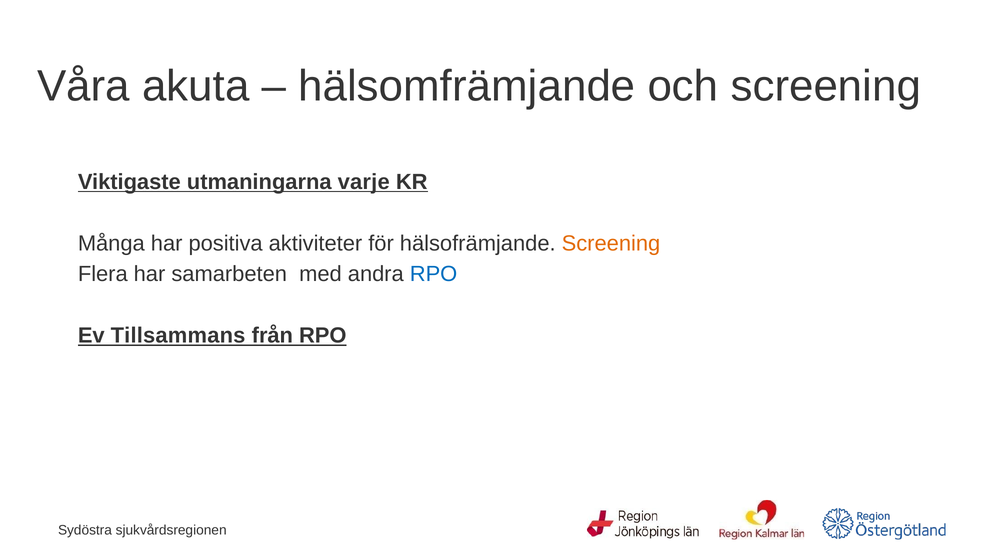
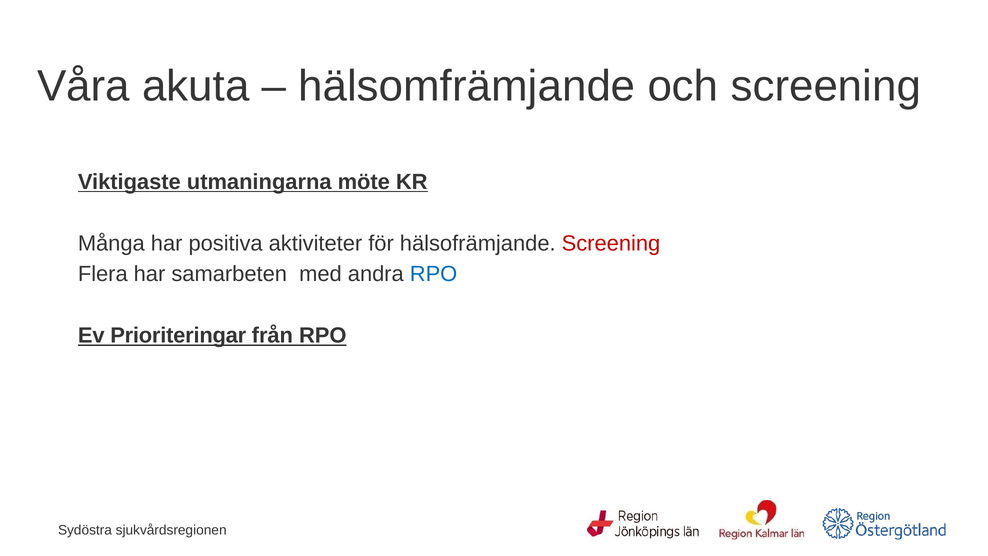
varje: varje -> möte
Screening at (611, 243) colour: orange -> red
Tillsammans: Tillsammans -> Prioriteringar
